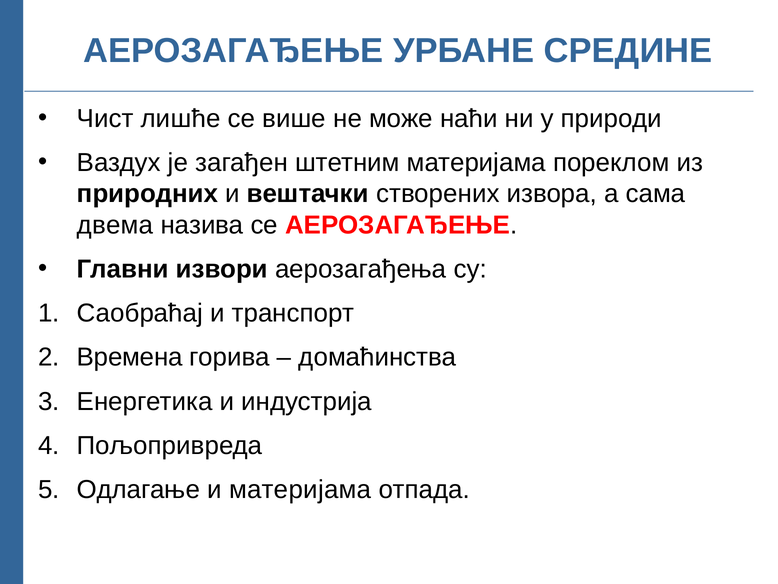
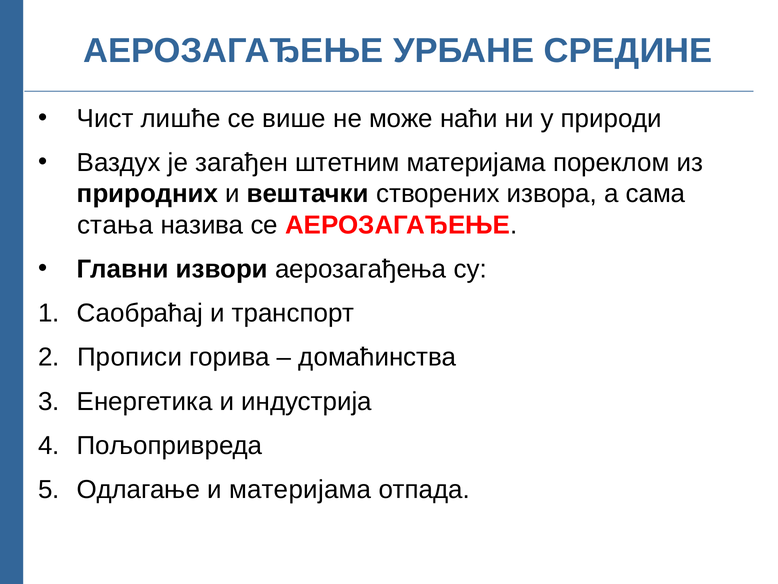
двема: двема -> стања
Времена: Времена -> Прописи
